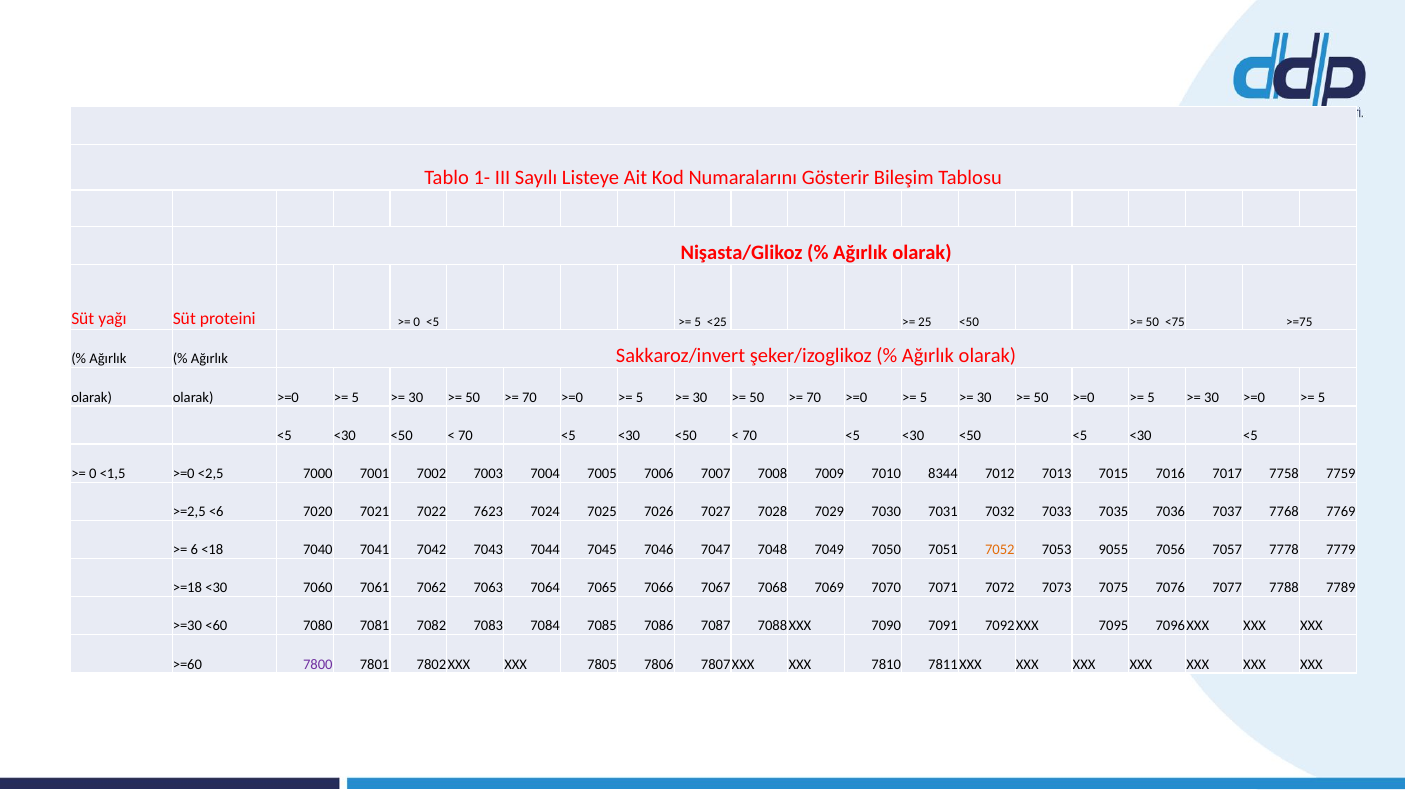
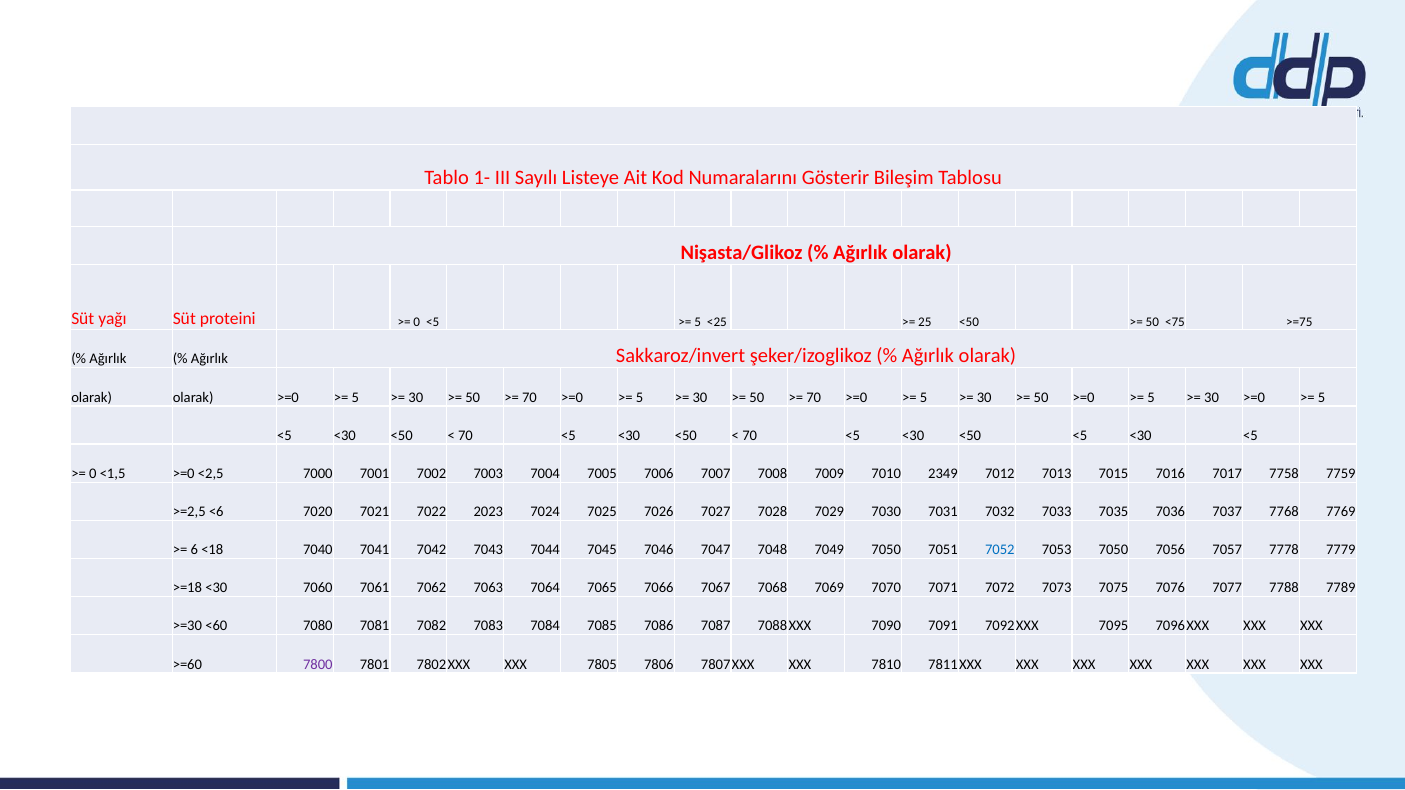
8344: 8344 -> 2349
7623: 7623 -> 2023
7052 colour: orange -> blue
7053 9055: 9055 -> 7050
